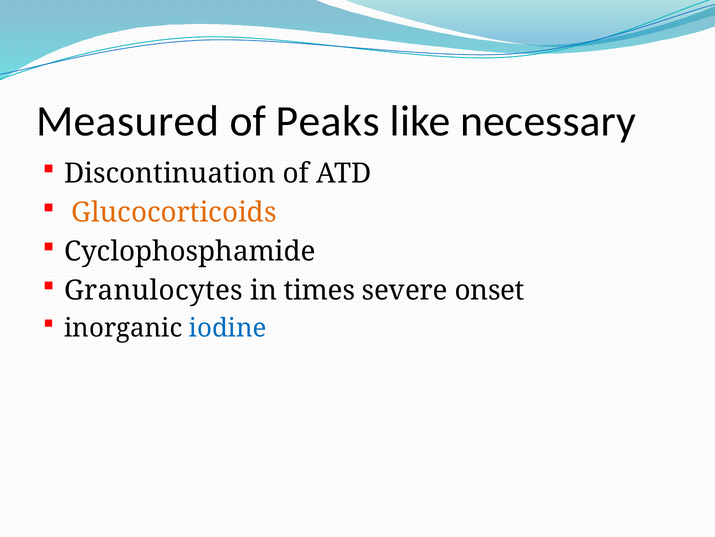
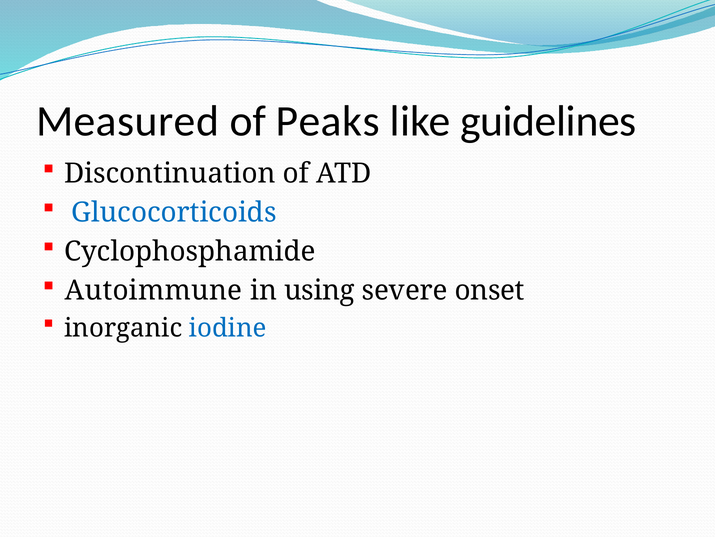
necessary: necessary -> guidelines
Glucocorticoids colour: orange -> blue
Granulocytes: Granulocytes -> Autoimmune
times: times -> using
